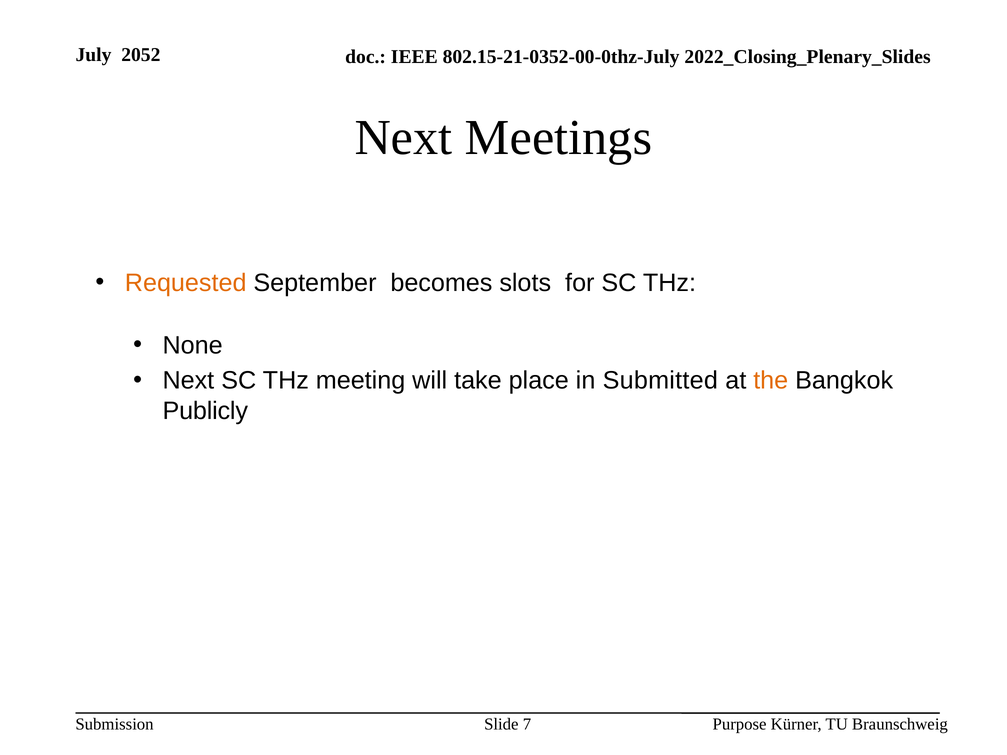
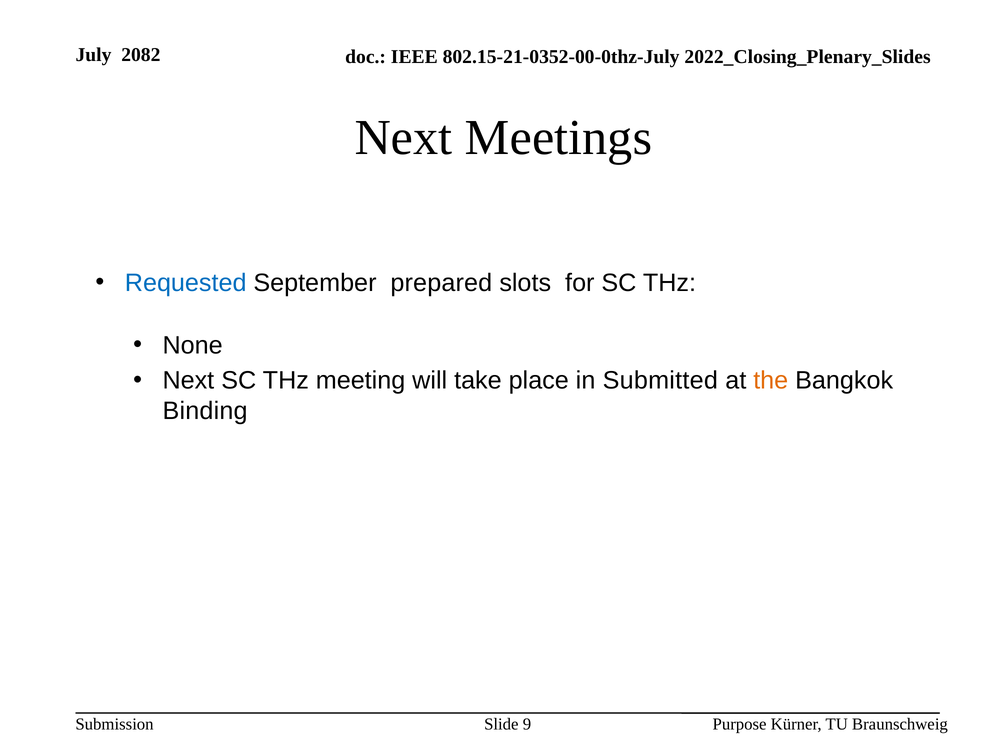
2052: 2052 -> 2082
Requested colour: orange -> blue
becomes: becomes -> prepared
Publicly: Publicly -> Binding
7: 7 -> 9
